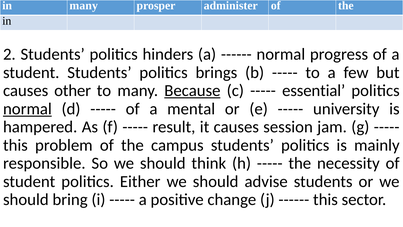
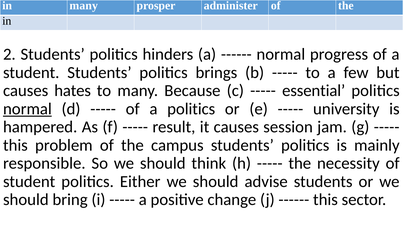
other: other -> hates
Because underline: present -> none
a mental: mental -> politics
